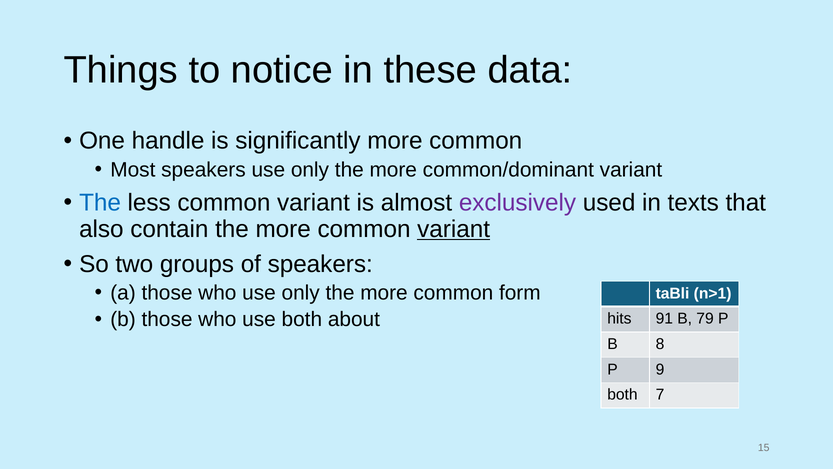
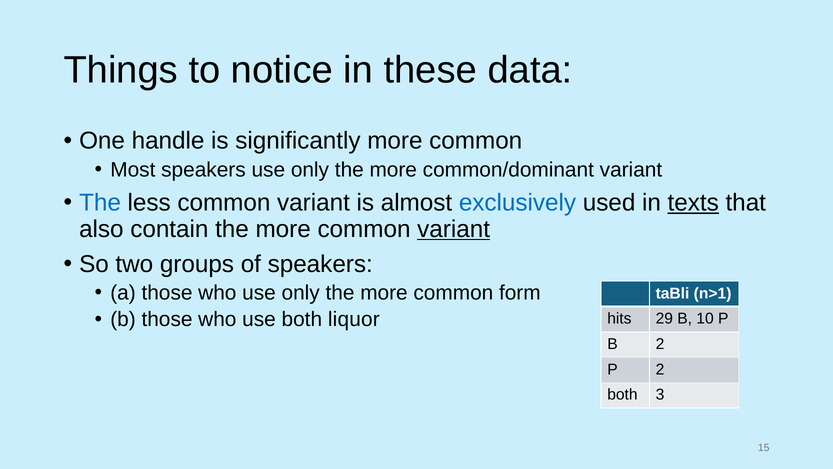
exclusively colour: purple -> blue
texts underline: none -> present
about: about -> liquor
91: 91 -> 29
79: 79 -> 10
B 8: 8 -> 2
P 9: 9 -> 2
7: 7 -> 3
